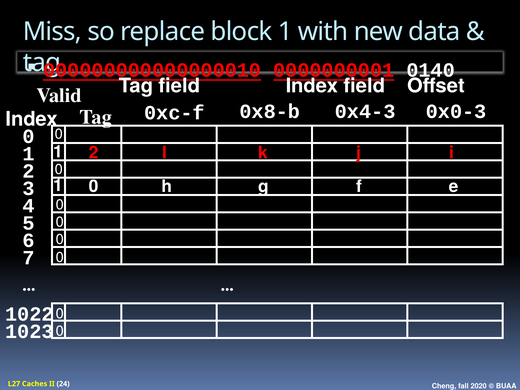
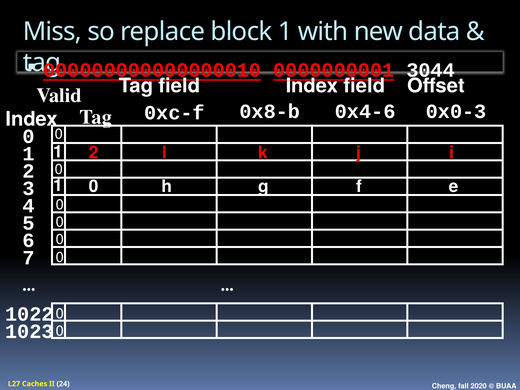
0140: 0140 -> 3044
0x4-3: 0x4-3 -> 0x4-6
